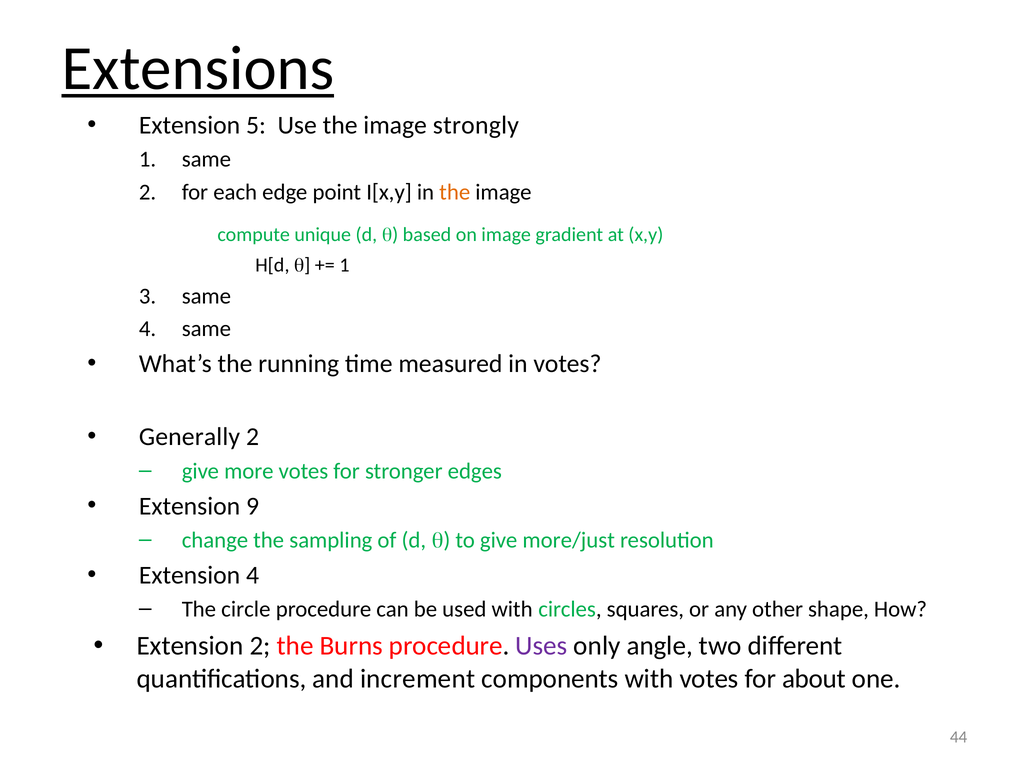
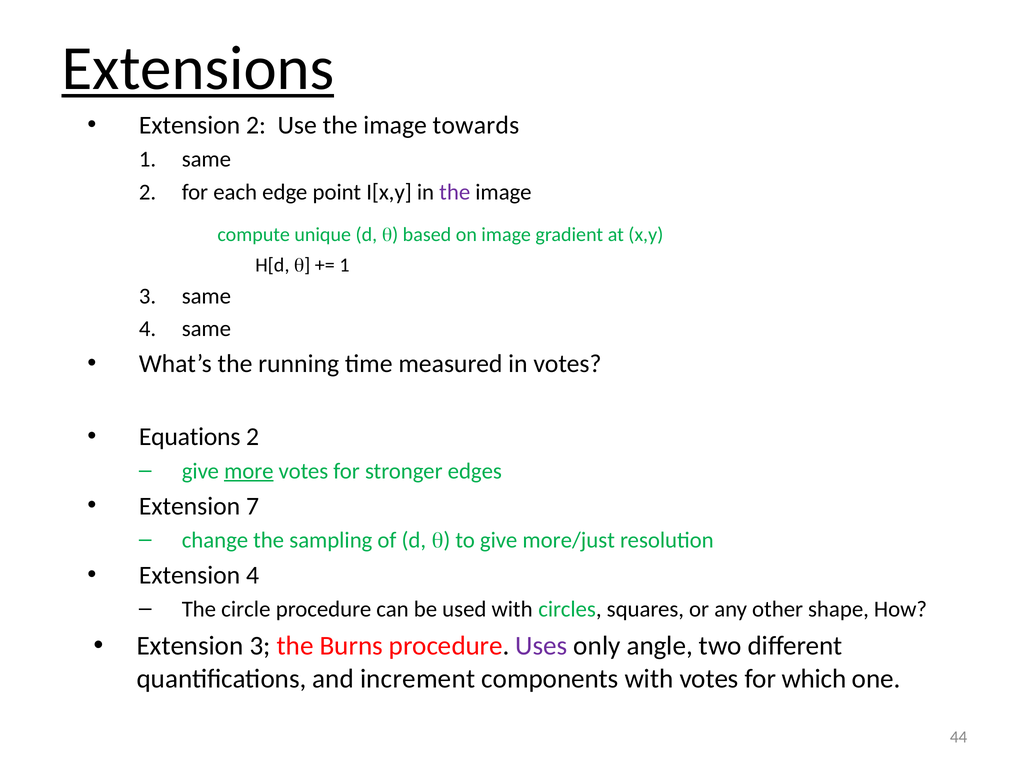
Extension 5: 5 -> 2
strongly: strongly -> towards
the at (455, 192) colour: orange -> purple
Generally: Generally -> Equations
more underline: none -> present
9: 9 -> 7
Extension 2: 2 -> 3
about: about -> which
